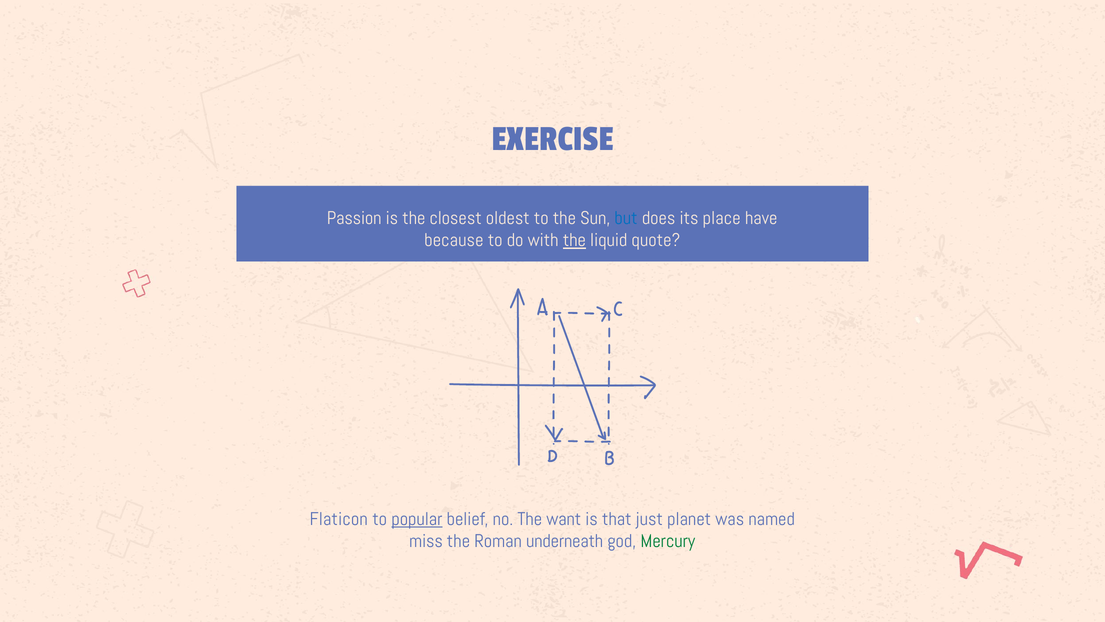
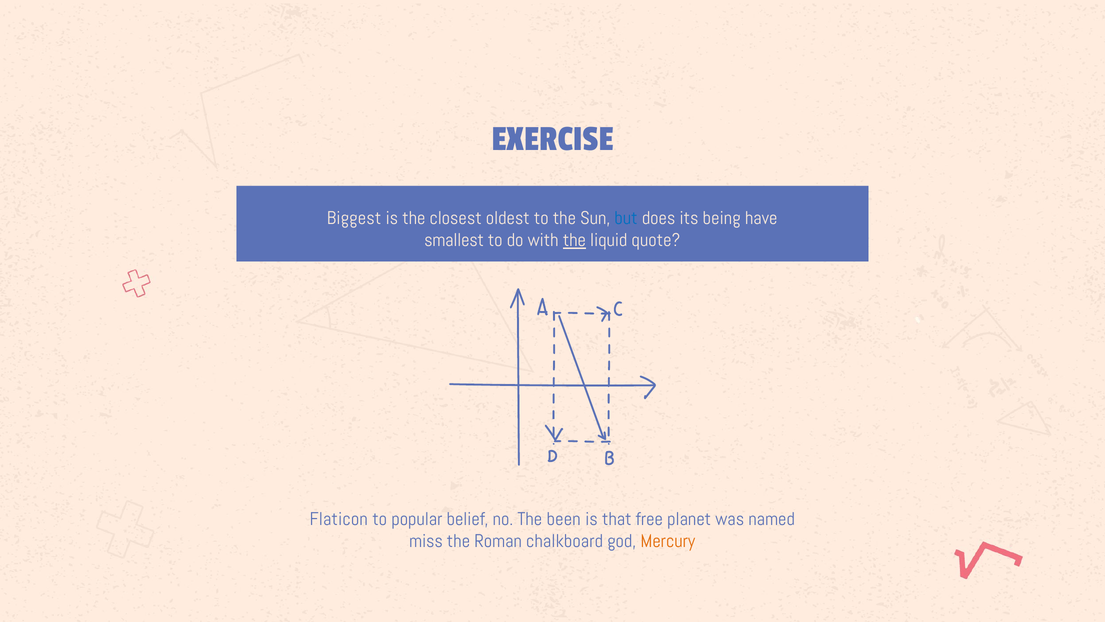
Passion: Passion -> Biggest
place: place -> being
because: because -> smallest
popular underline: present -> none
want: want -> been
just: just -> free
underneath: underneath -> chalkboard
Mercury colour: green -> orange
